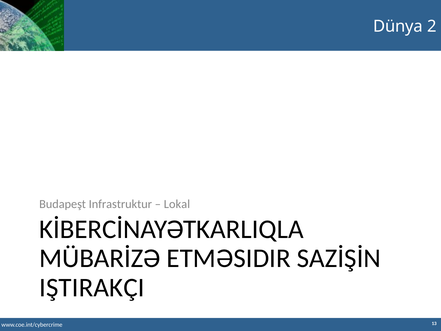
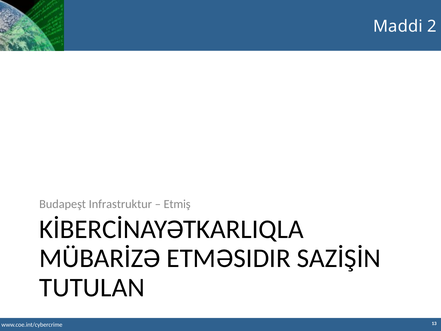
Dünya: Dünya -> Maddi
Lokal: Lokal -> Etmiş
IŞTIRAKÇI: IŞTIRAKÇI -> TUTULAN
